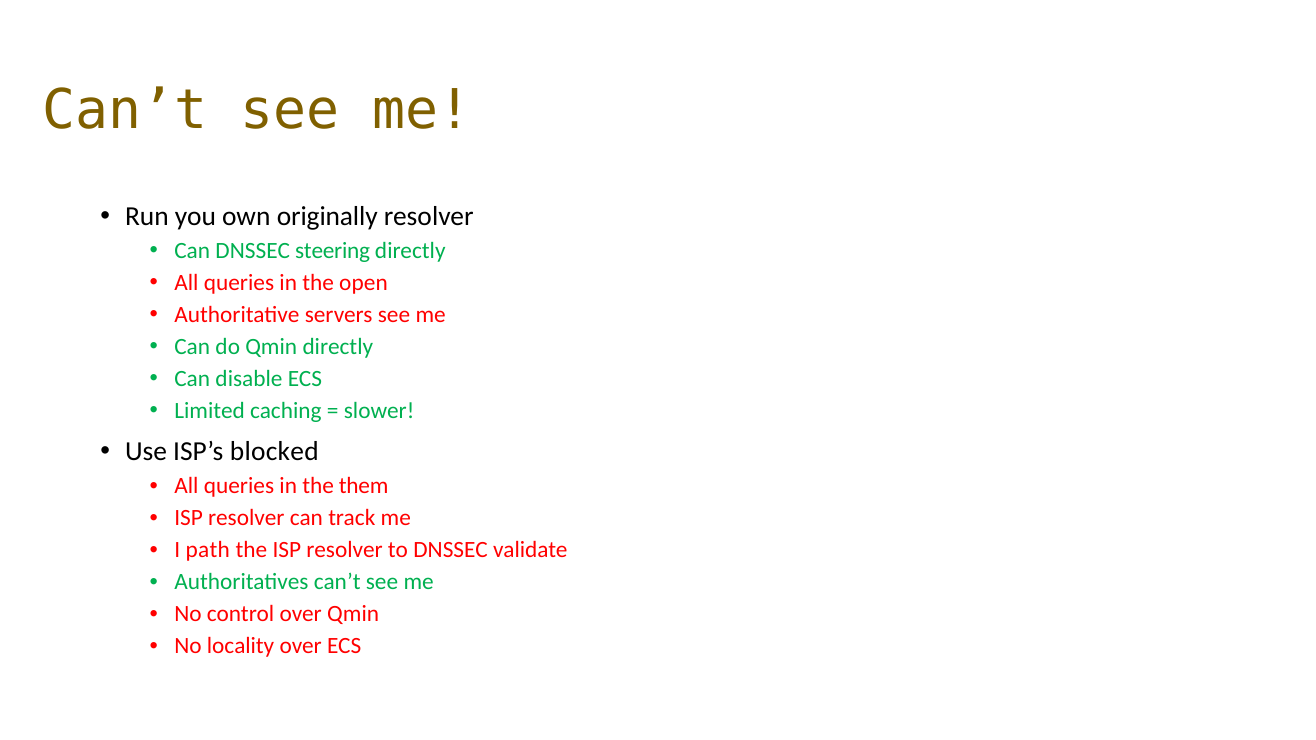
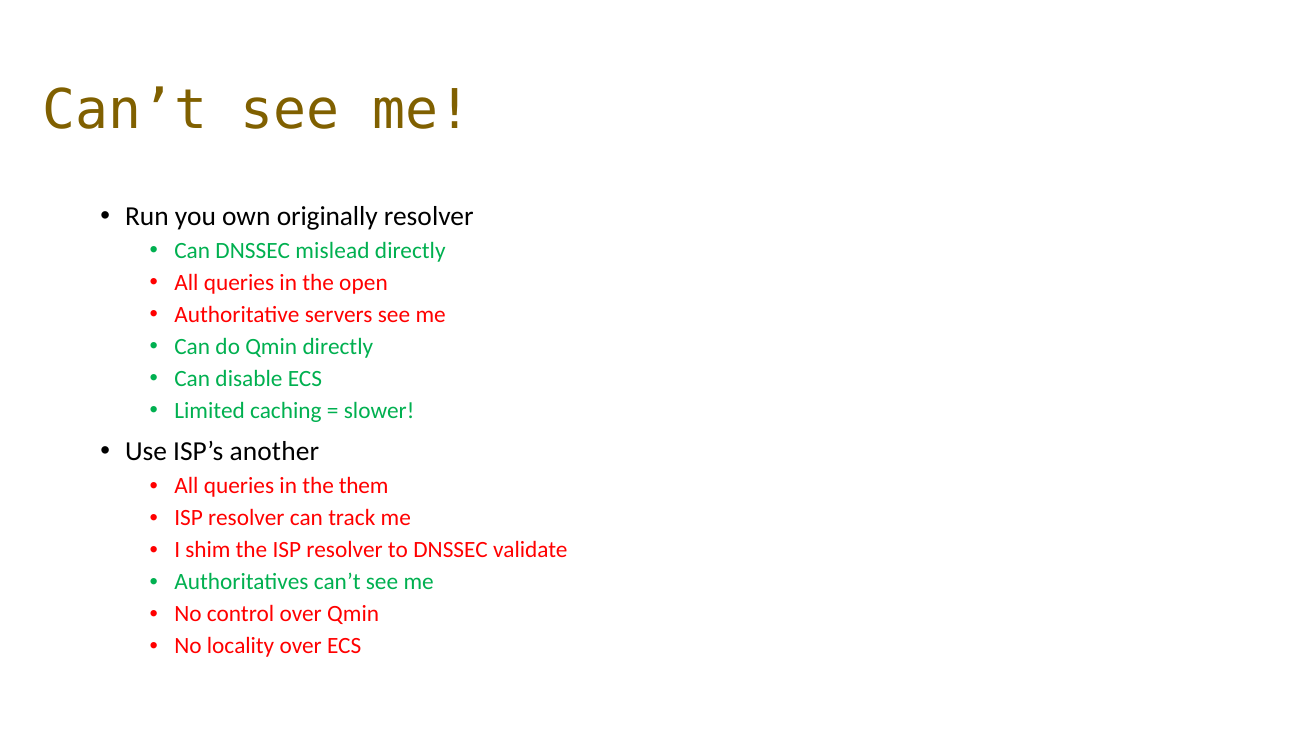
steering: steering -> mislead
blocked: blocked -> another
path: path -> shim
